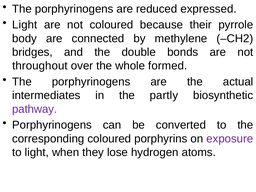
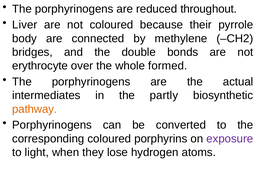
expressed: expressed -> throughout
Light at (25, 25): Light -> Liver
throughout: throughout -> erythrocyte
pathway colour: purple -> orange
